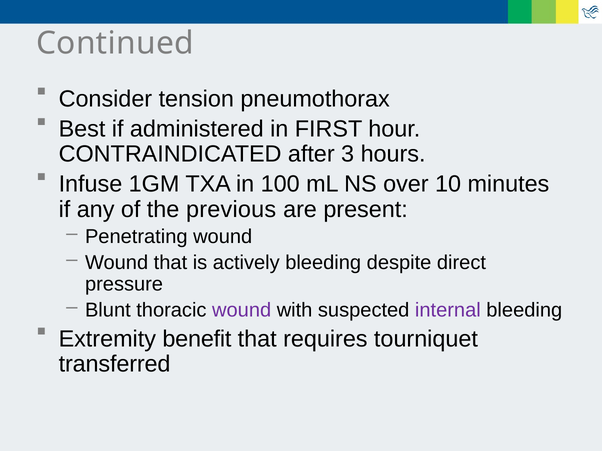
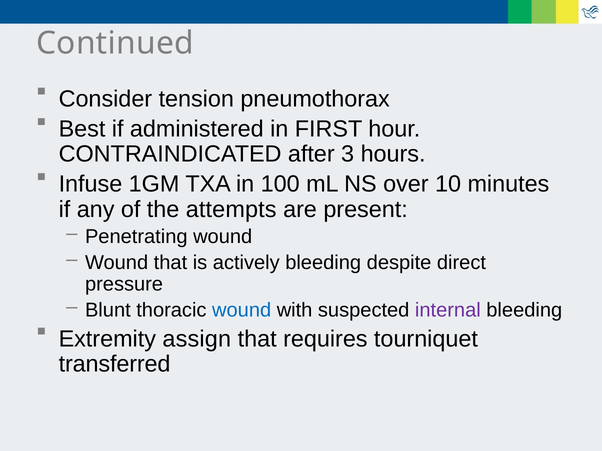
previous: previous -> attempts
wound at (242, 310) colour: purple -> blue
benefit: benefit -> assign
